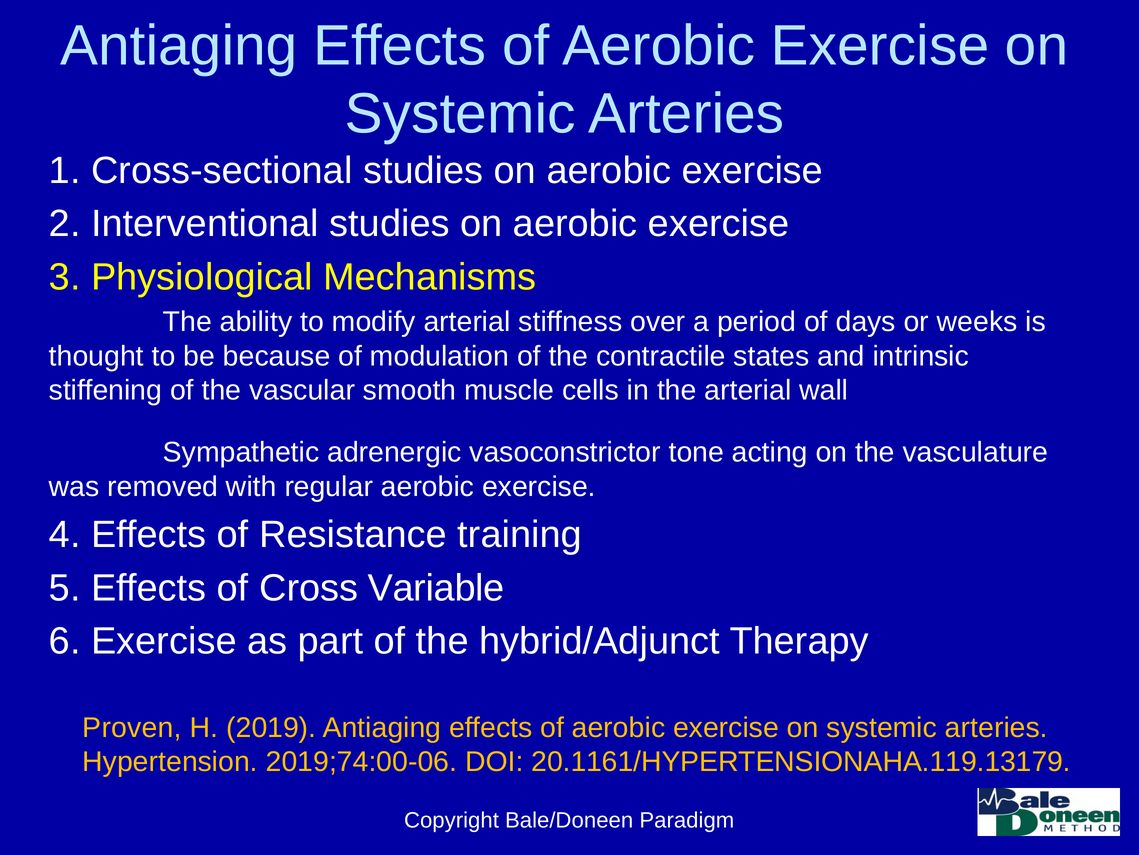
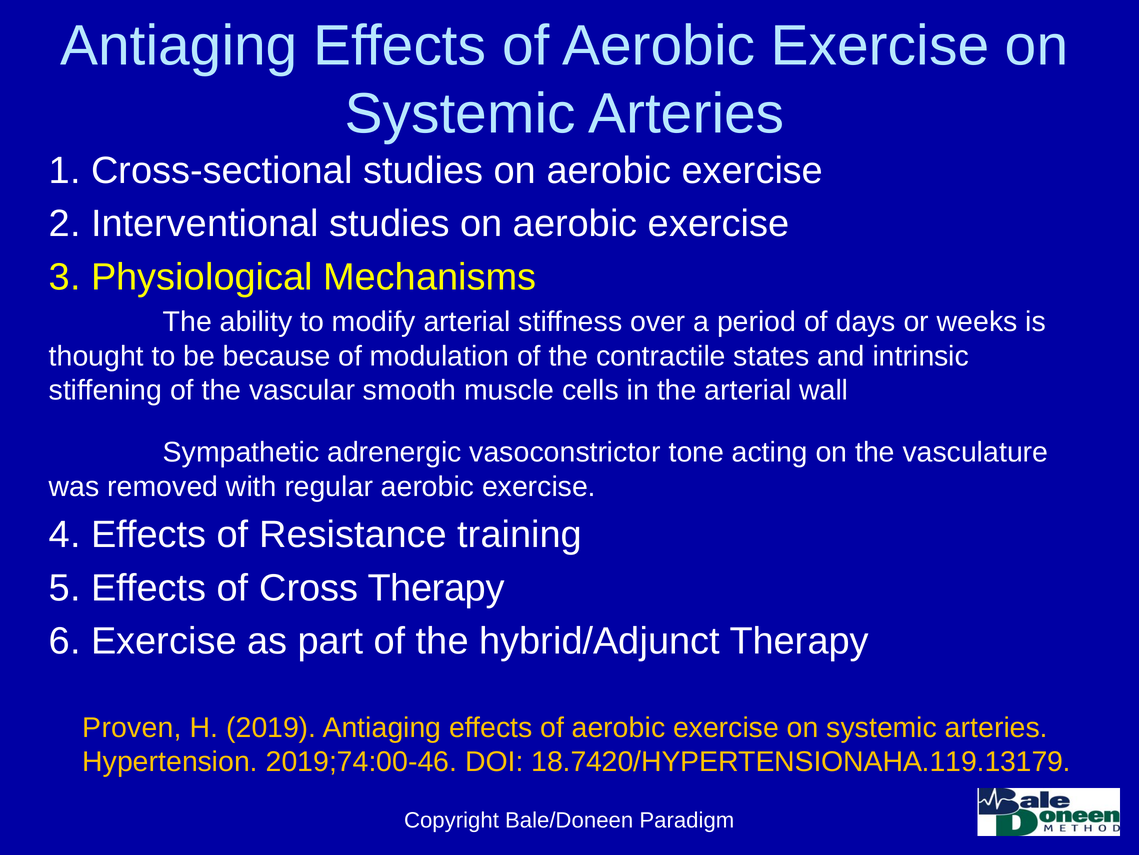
Cross Variable: Variable -> Therapy
2019;74:00-06: 2019;74:00-06 -> 2019;74:00-46
20.1161/HYPERTENSIONAHA.119.13179: 20.1161/HYPERTENSIONAHA.119.13179 -> 18.7420/HYPERTENSIONAHA.119.13179
